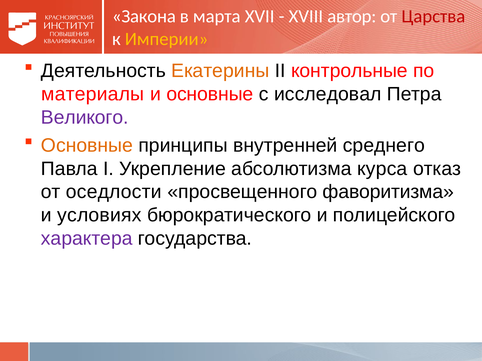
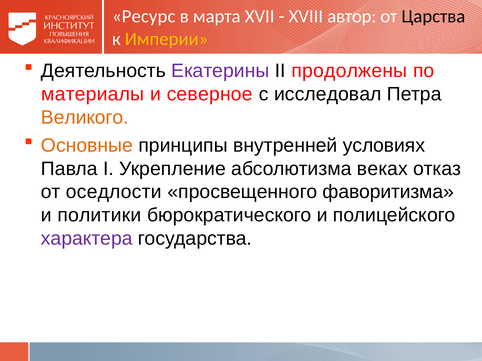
Закона: Закона -> Ресурс
Царства colour: red -> black
Екатерины colour: orange -> purple
контрольные: контрольные -> продолжены
и основные: основные -> северное
Великого colour: purple -> orange
среднего: среднего -> условиях
курса: курса -> веках
условиях: условиях -> политики
